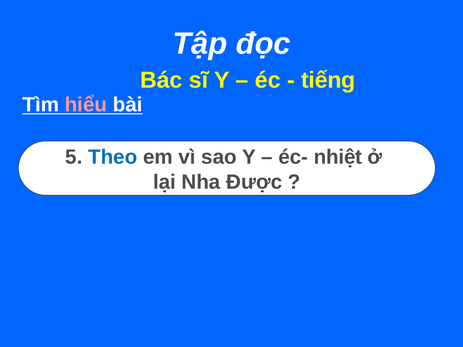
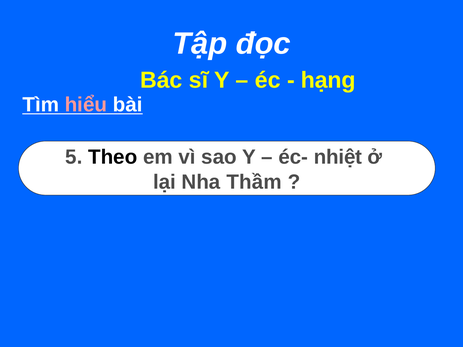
tiếng: tiếng -> hạng
Theo colour: blue -> black
Được: Được -> Thầm
